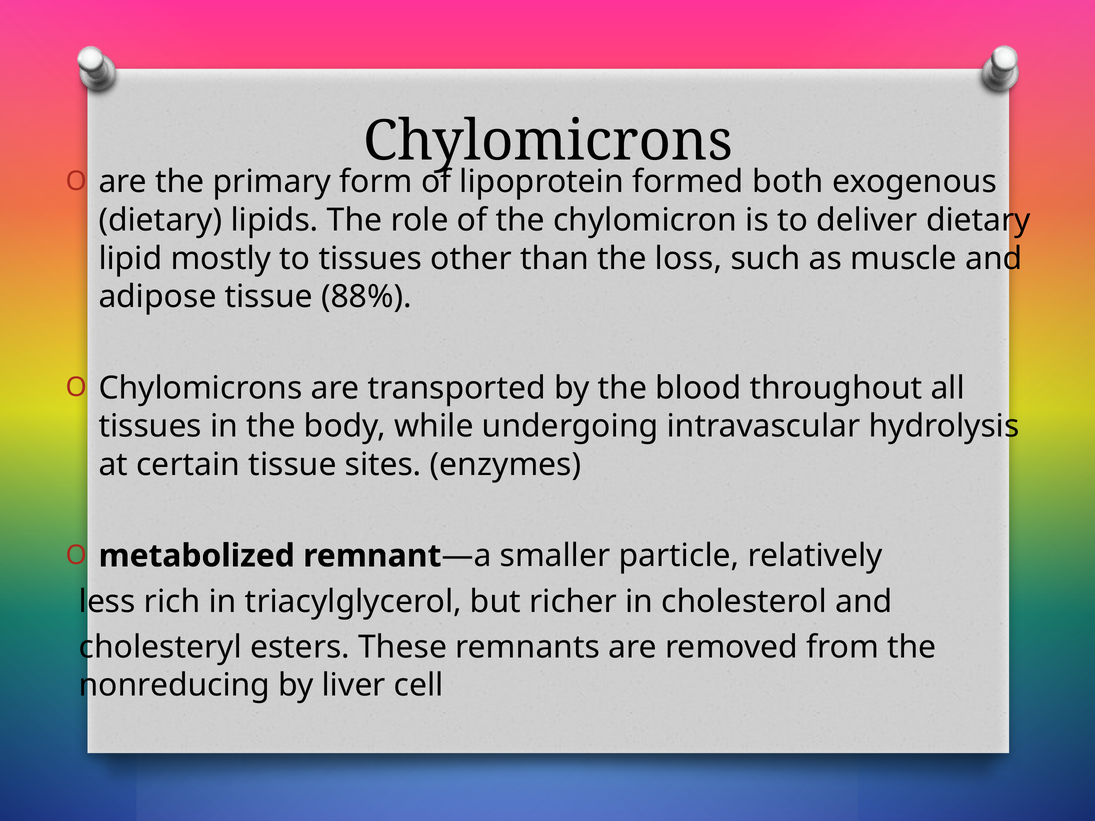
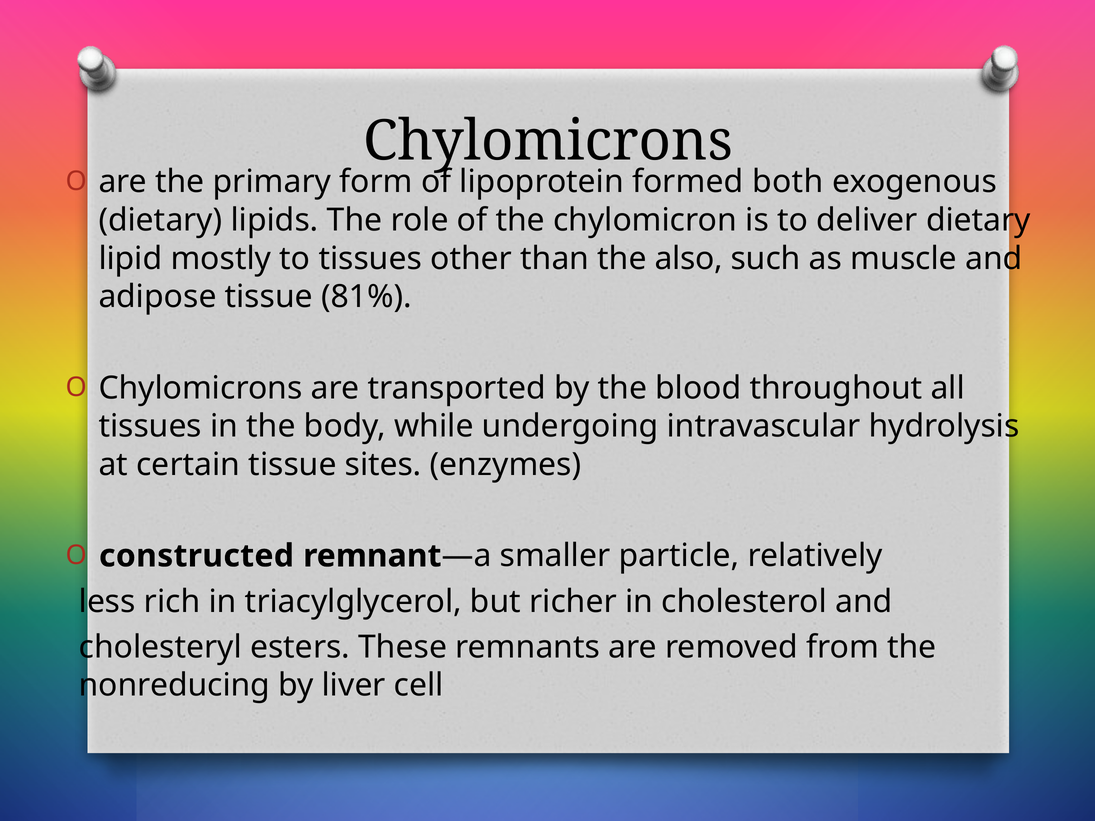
loss: loss -> also
88%: 88% -> 81%
metabolized: metabolized -> constructed
